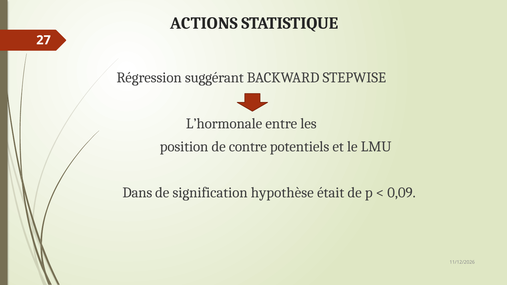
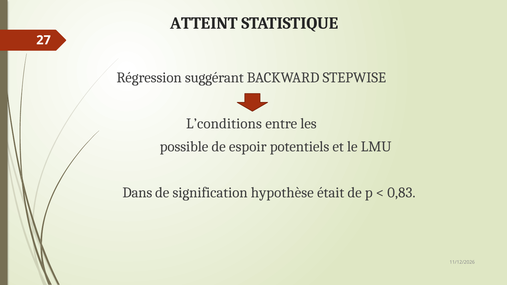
ACTIONS: ACTIONS -> ATTEINT
L’hormonale: L’hormonale -> L’conditions
position: position -> possible
contre: contre -> espoir
0,09: 0,09 -> 0,83
